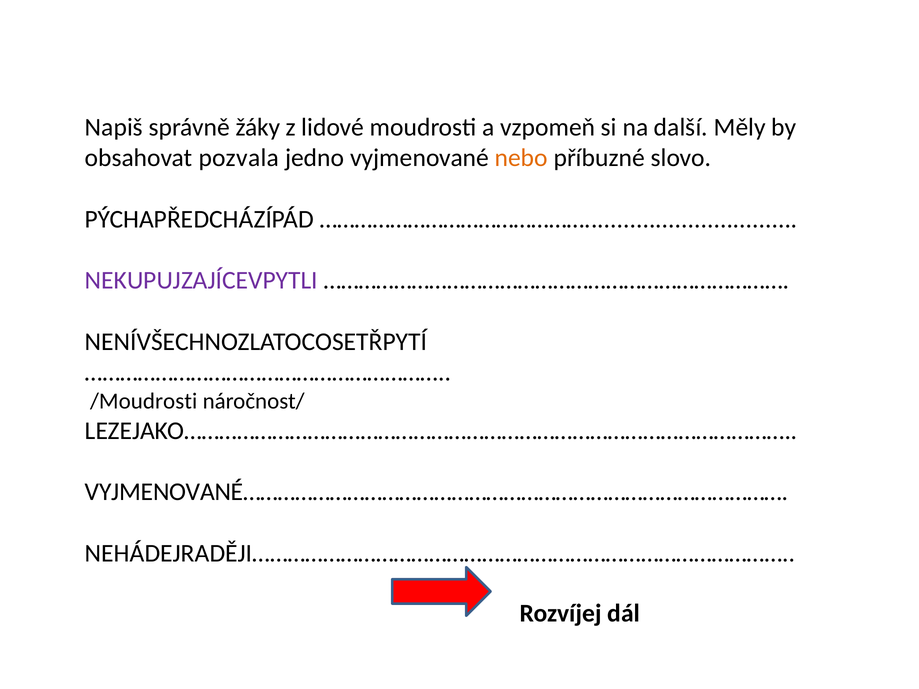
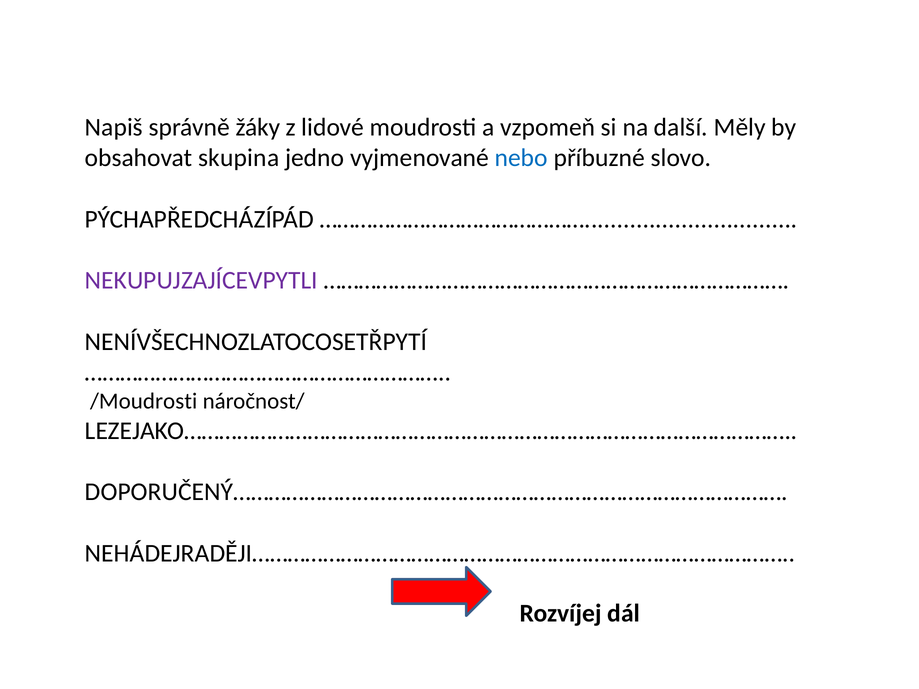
pozvala: pozvala -> skupina
nebo colour: orange -> blue
VYJMENOVANÉ…………………………………………………………………………………: VYJMENOVANÉ………………………………………………………………………………… -> DOPORUČENÝ…………………………………………………………………………………
